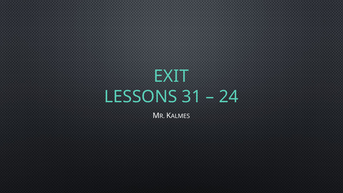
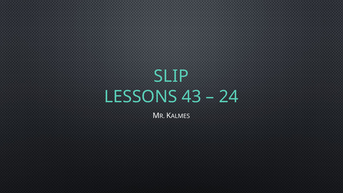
EXIT: EXIT -> SLIP
31: 31 -> 43
